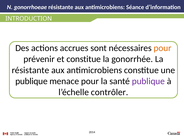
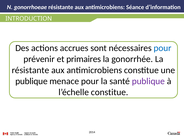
pour at (163, 48) colour: orange -> blue
et constitue: constitue -> primaires
l’échelle contrôler: contrôler -> constitue
